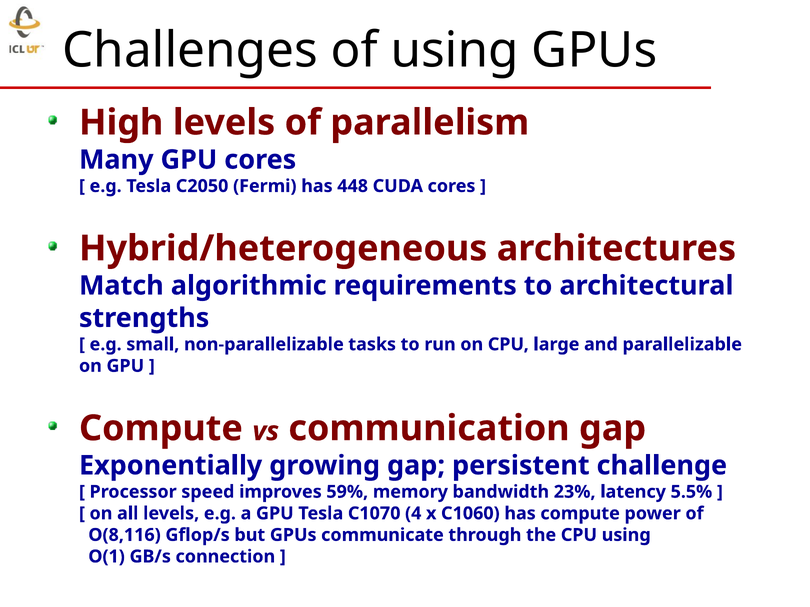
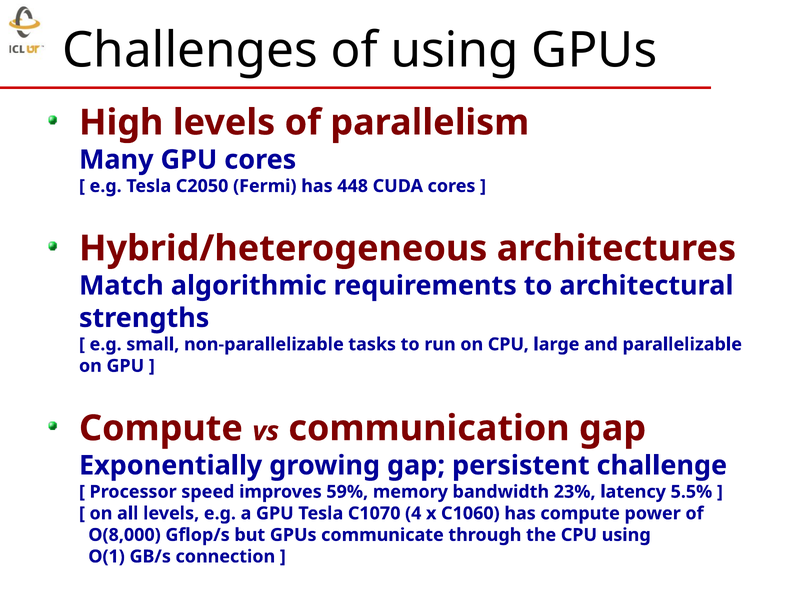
O(8,116: O(8,116 -> O(8,000
